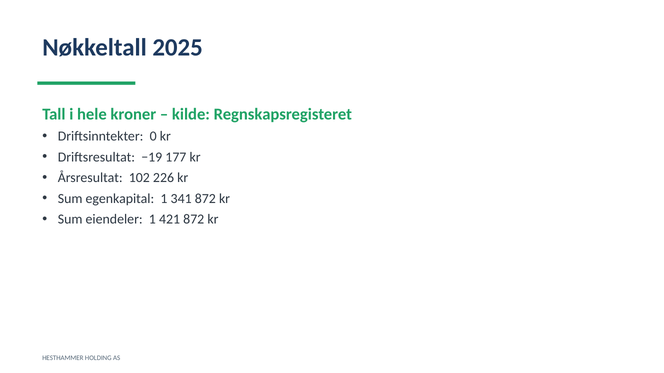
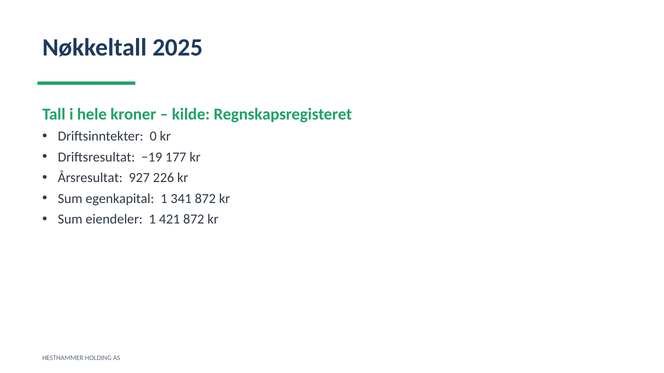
102: 102 -> 927
